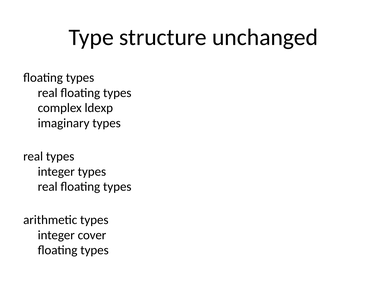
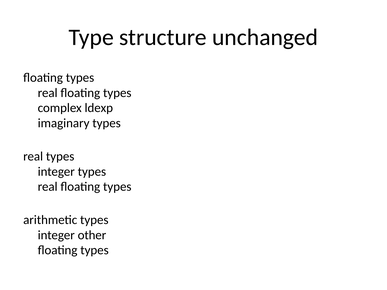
cover: cover -> other
